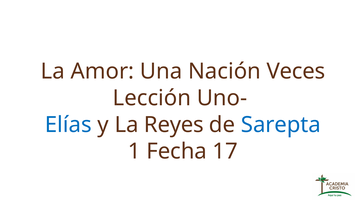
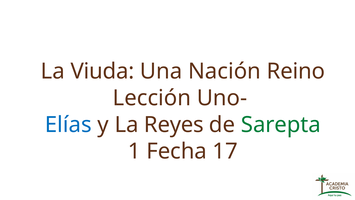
Amor: Amor -> Viuda
Veces: Veces -> Reino
Sarepta colour: blue -> green
